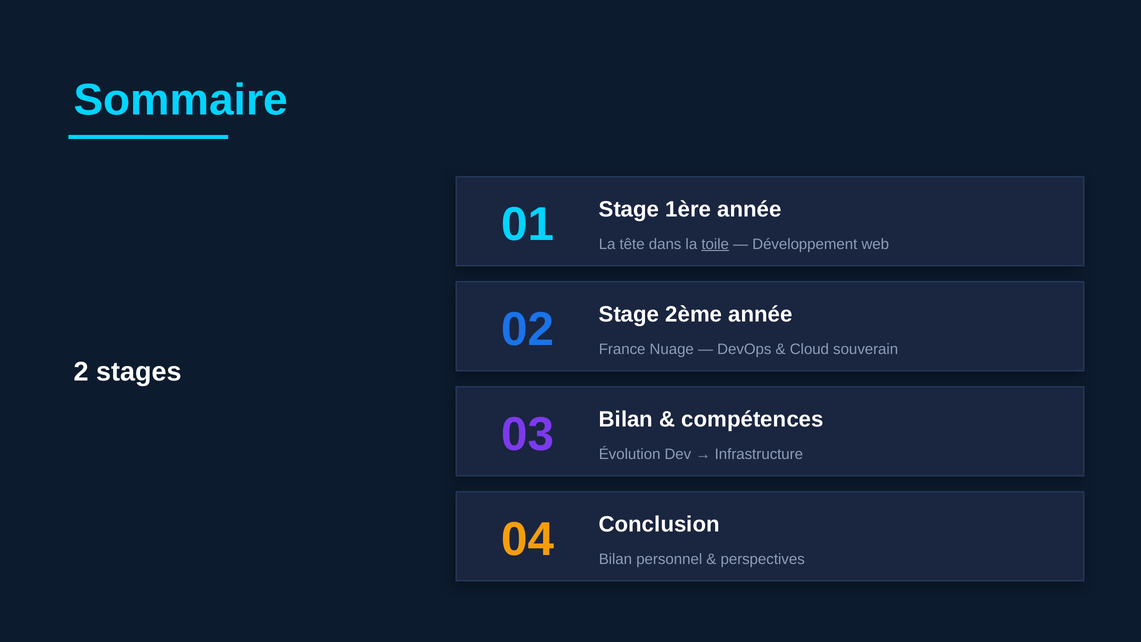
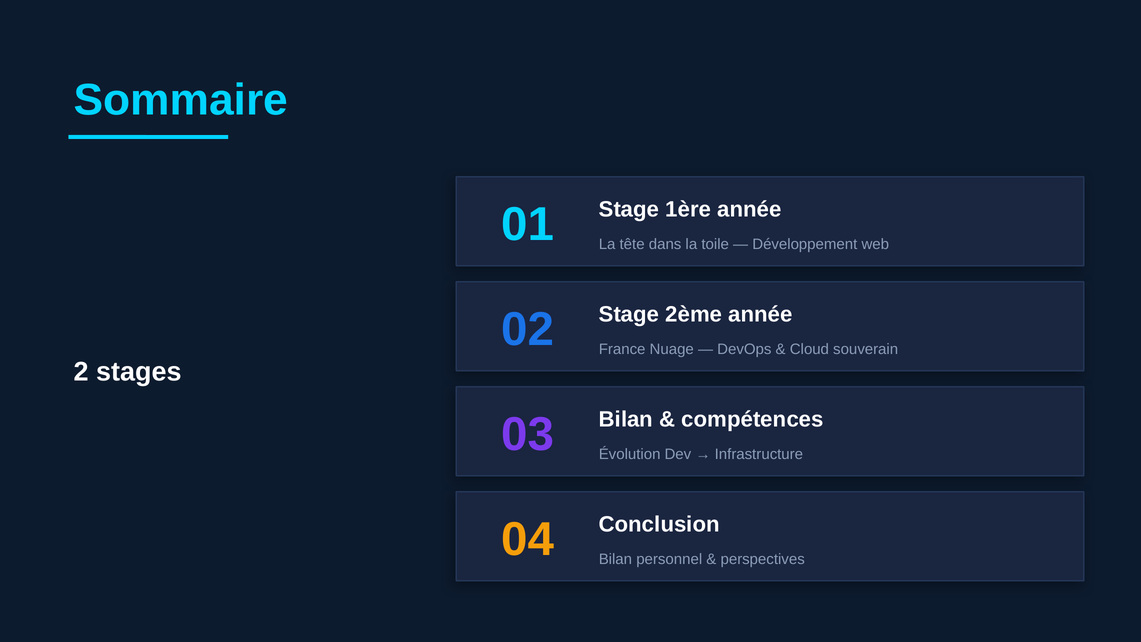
toile underline: present -> none
